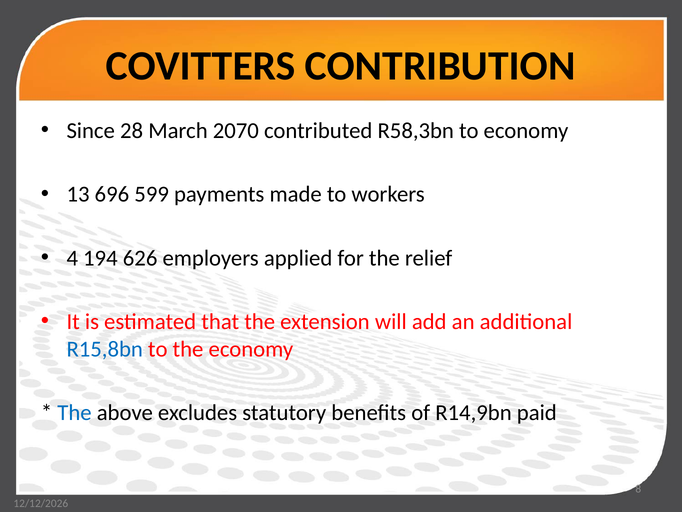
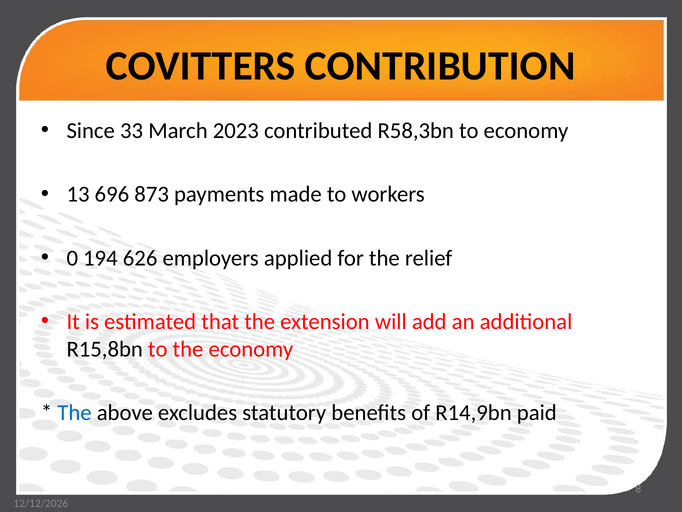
28: 28 -> 33
2070: 2070 -> 2023
599: 599 -> 873
4: 4 -> 0
R15,8bn colour: blue -> black
